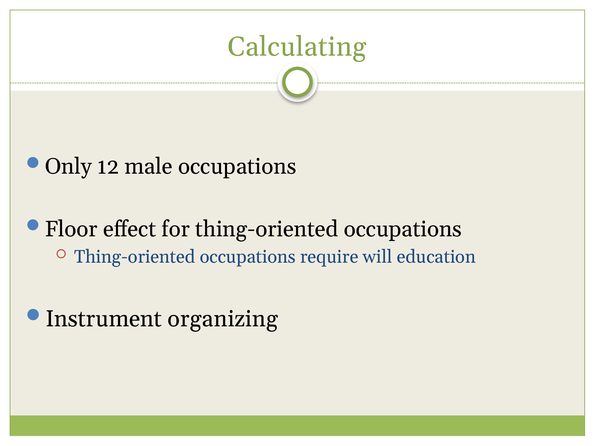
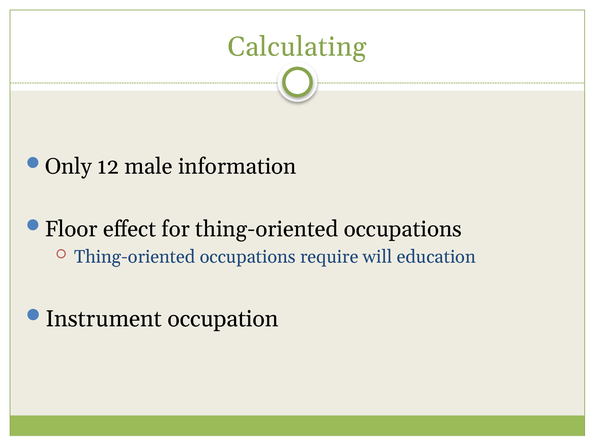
male occupations: occupations -> information
organizing: organizing -> occupation
